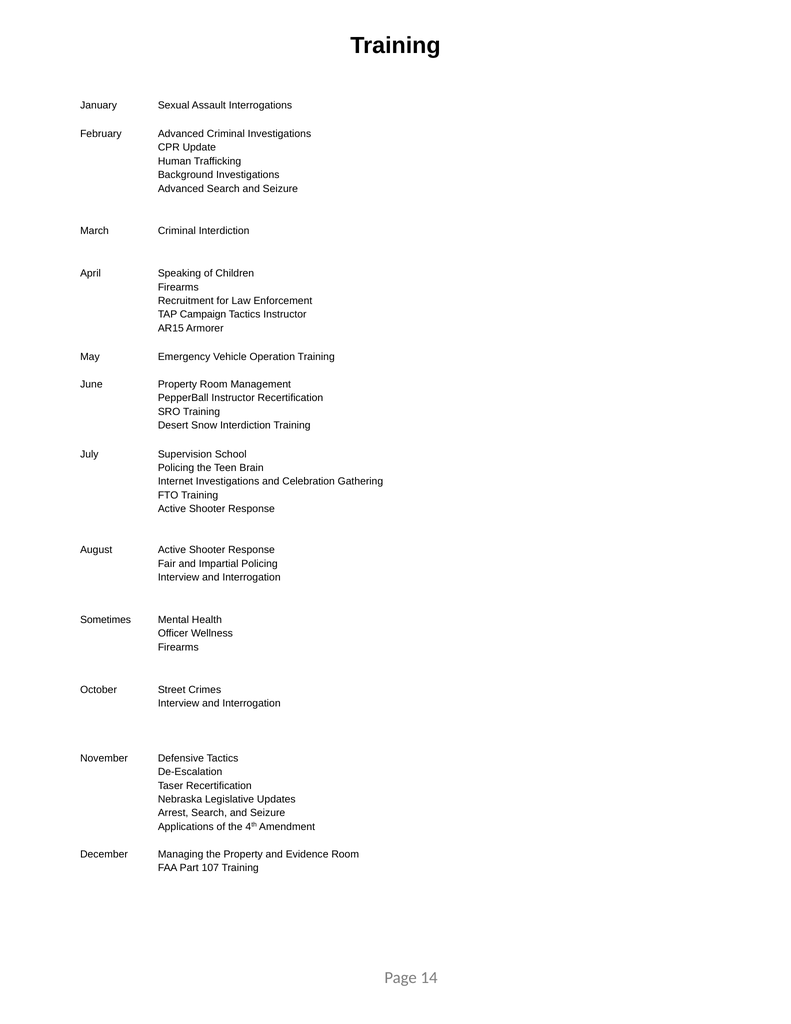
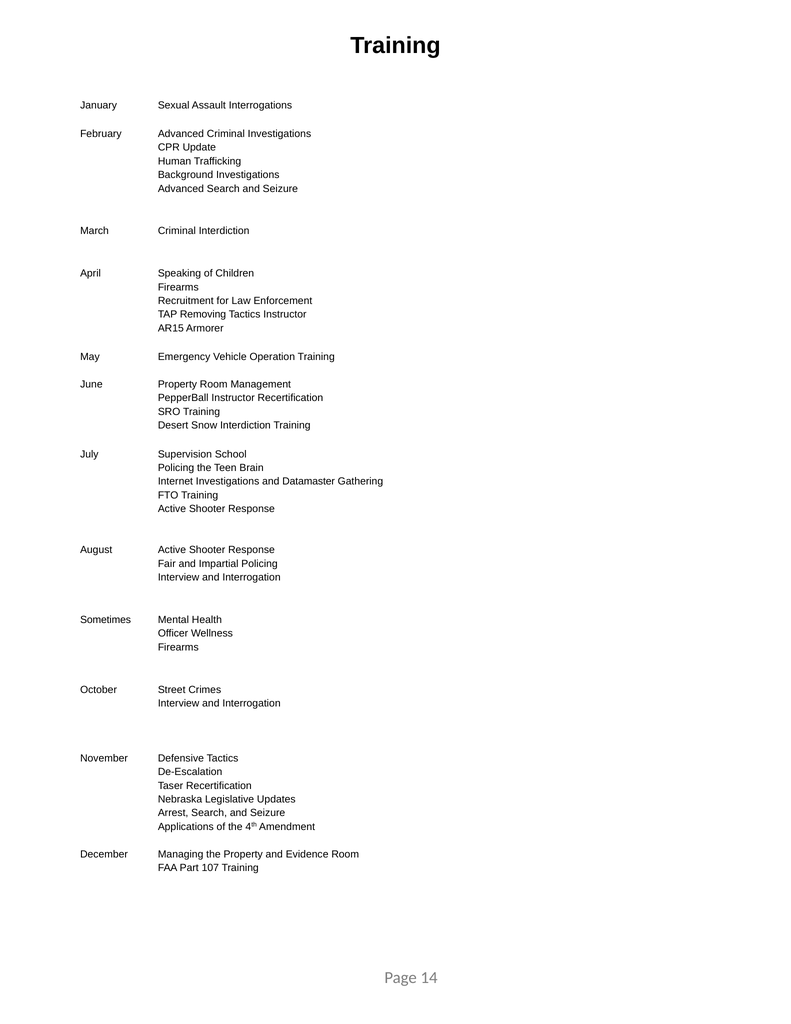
Campaign: Campaign -> Removing
Celebration: Celebration -> Datamaster
